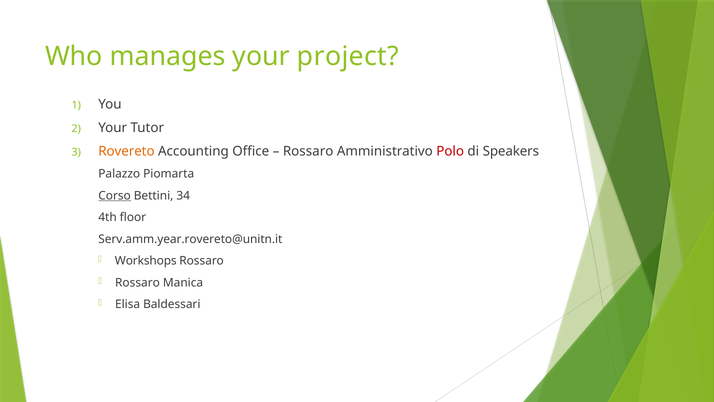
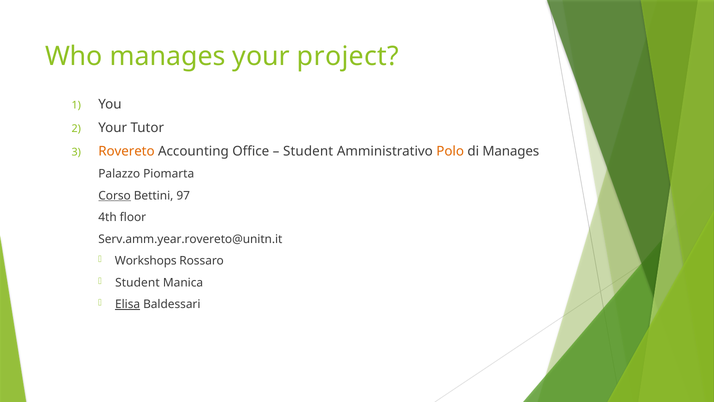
Rossaro at (308, 151): Rossaro -> Student
Polo colour: red -> orange
di Speakers: Speakers -> Manages
34: 34 -> 97
Rossaro at (137, 282): Rossaro -> Student
Elisa underline: none -> present
